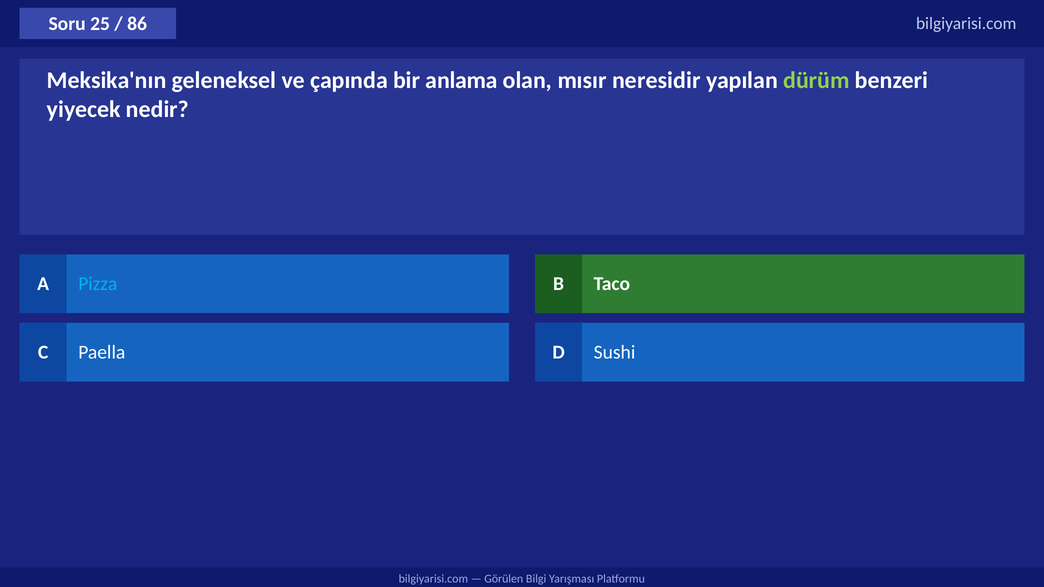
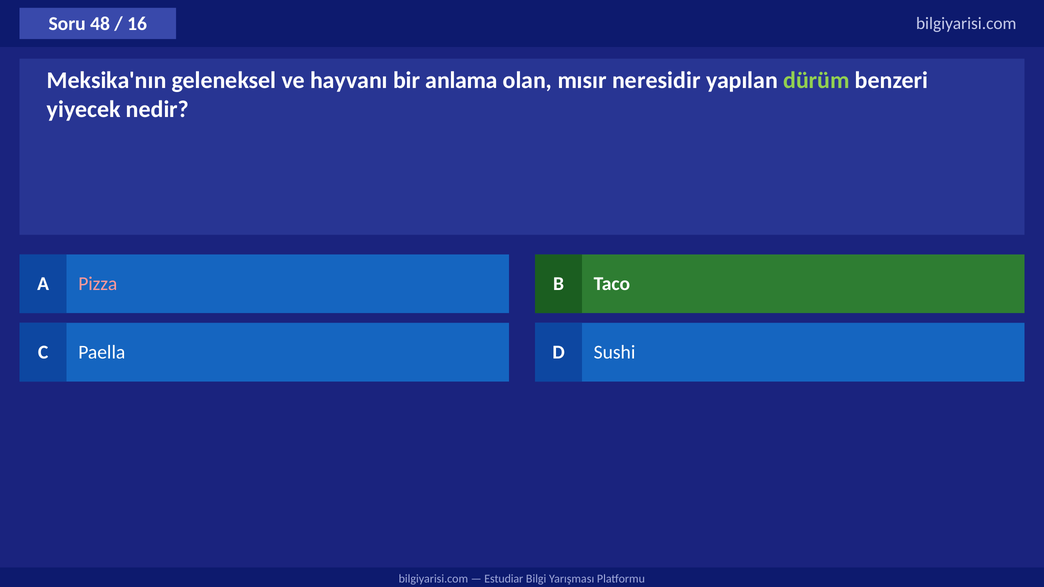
25: 25 -> 48
86: 86 -> 16
çapında: çapında -> hayvanı
Pizza colour: light blue -> pink
Görülen: Görülen -> Estudiar
